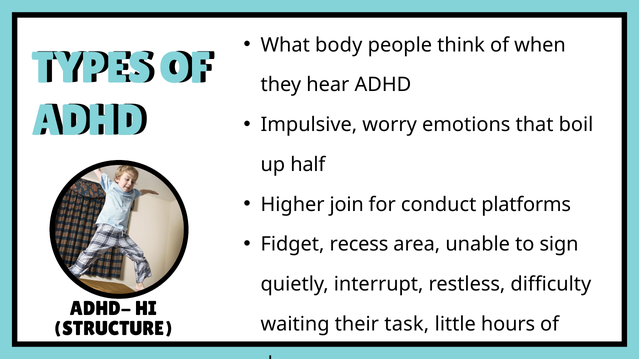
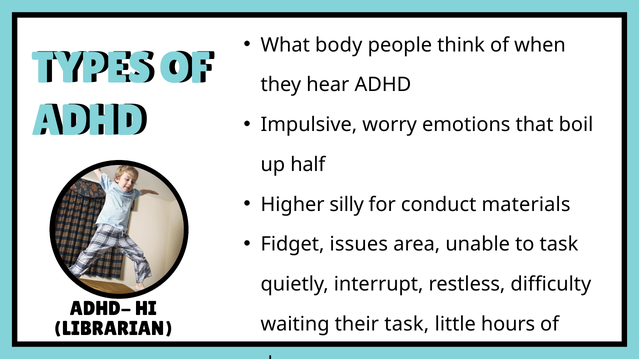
join: join -> silly
platforms: platforms -> materials
recess: recess -> issues
to sign: sign -> task
STRUCTURE: STRUCTURE -> LIBRARIAN
